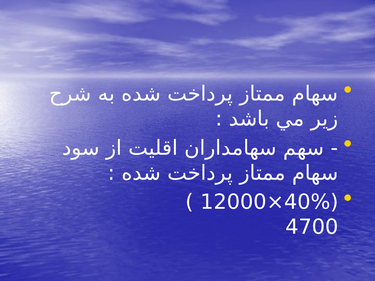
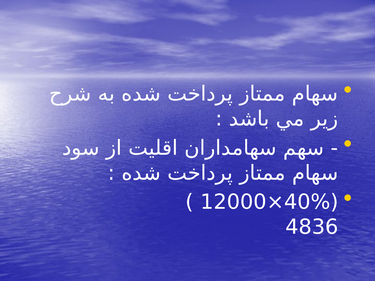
4700: 4700 -> 4836
